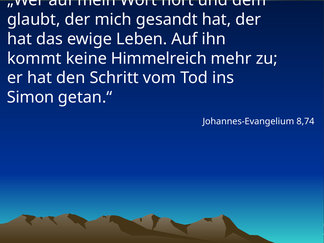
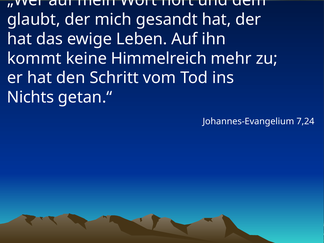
Simon: Simon -> Nichts
8,74: 8,74 -> 7,24
